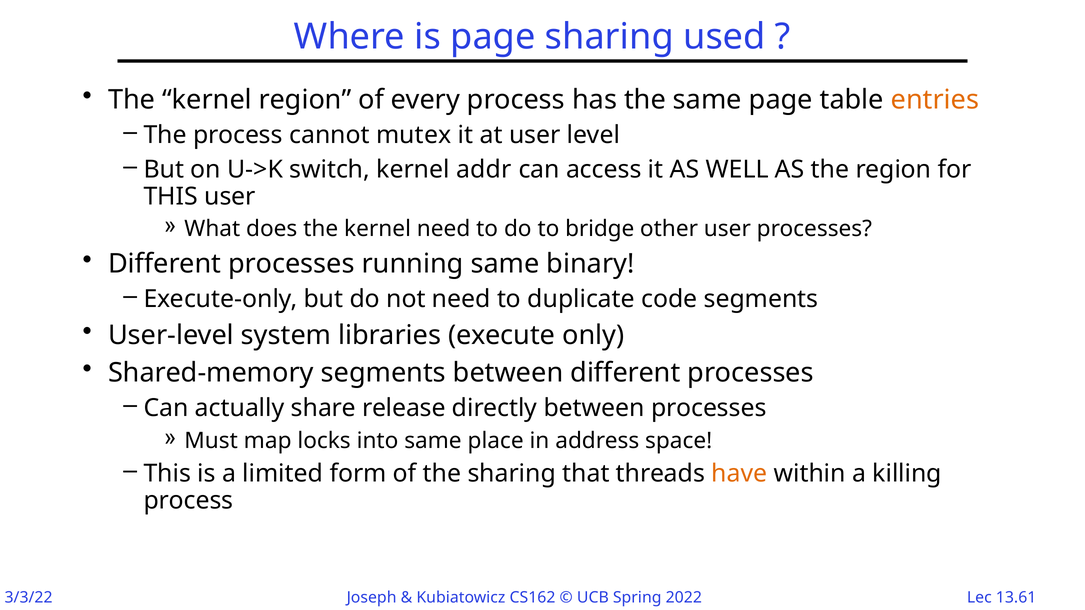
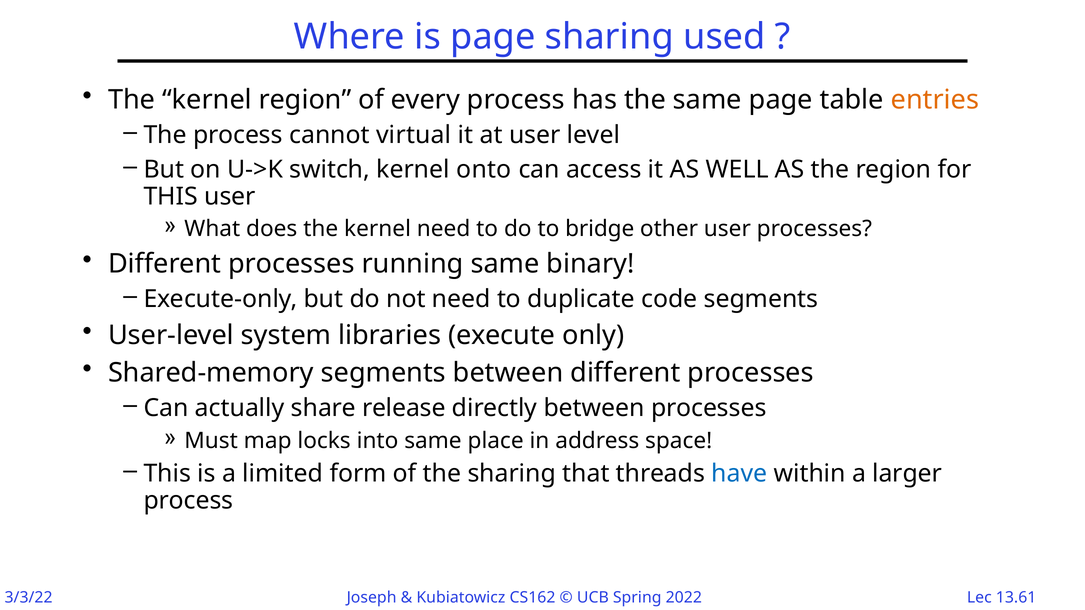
mutex: mutex -> virtual
addr: addr -> onto
have colour: orange -> blue
killing: killing -> larger
